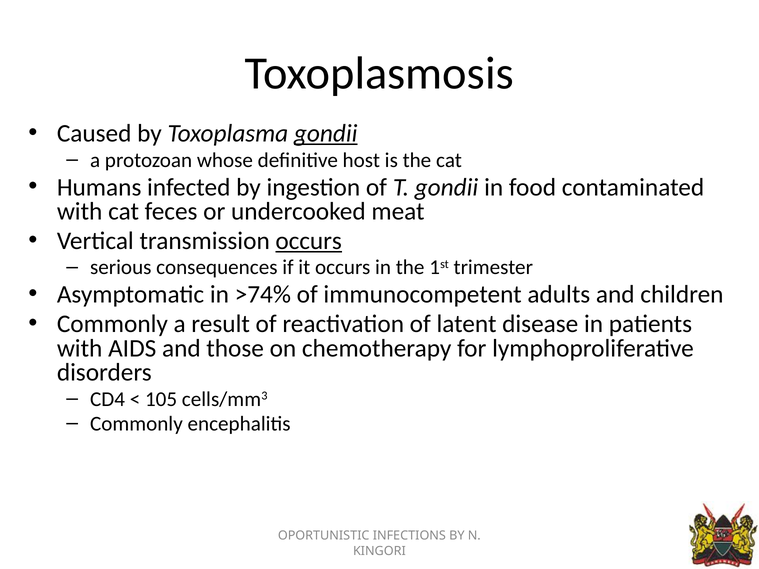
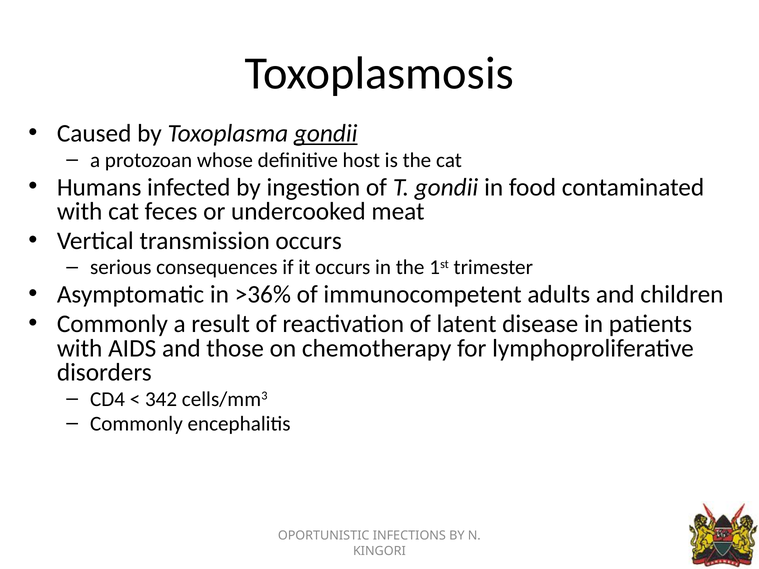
occurs at (309, 241) underline: present -> none
>74%: >74% -> >36%
105: 105 -> 342
